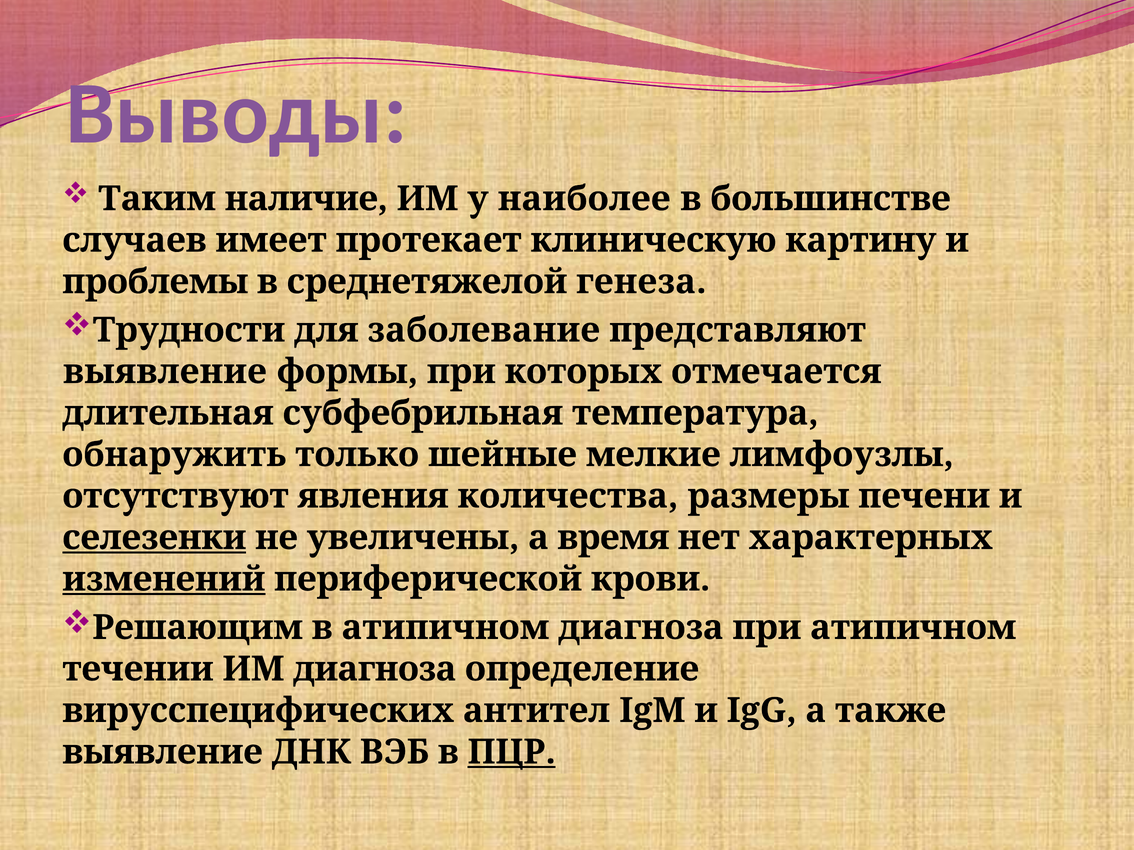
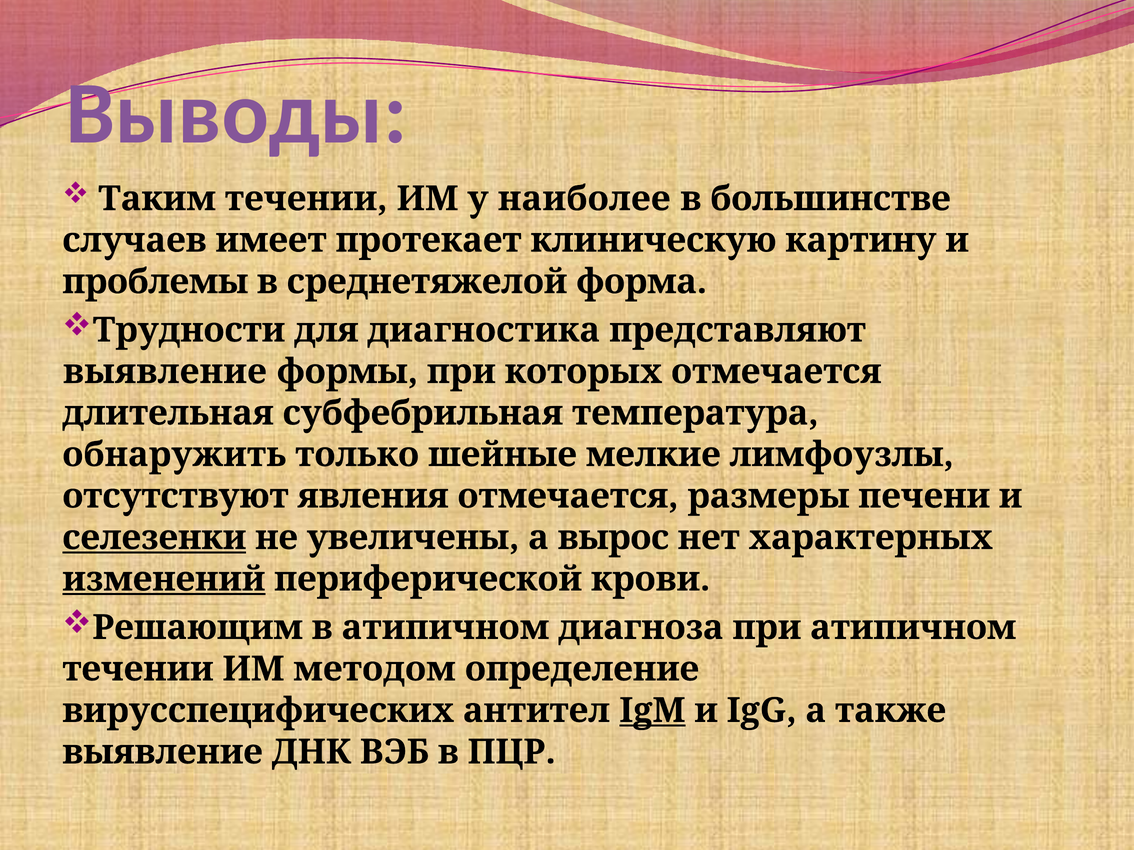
Таким наличие: наличие -> течении
генеза: генеза -> форма
заболевание: заболевание -> диагностика
явления количества: количества -> отмечается
время: время -> вырос
ИМ диагноза: диагноза -> методом
IgM underline: none -> present
ПЦР underline: present -> none
